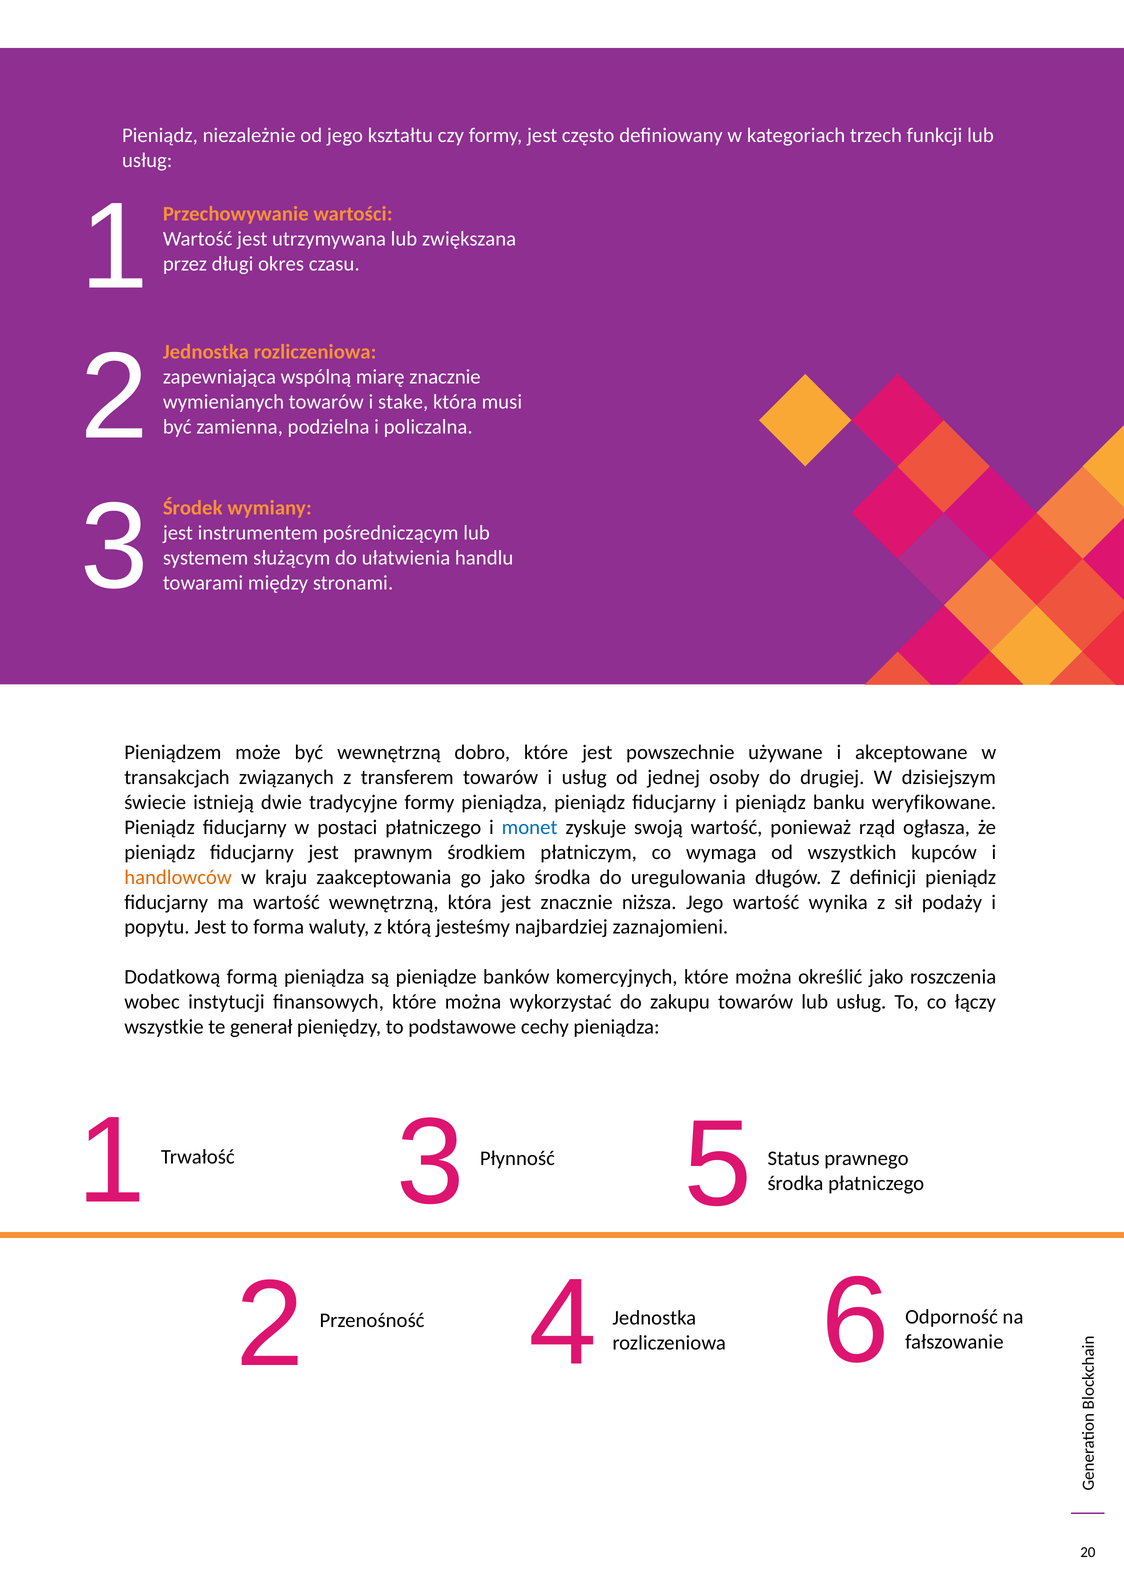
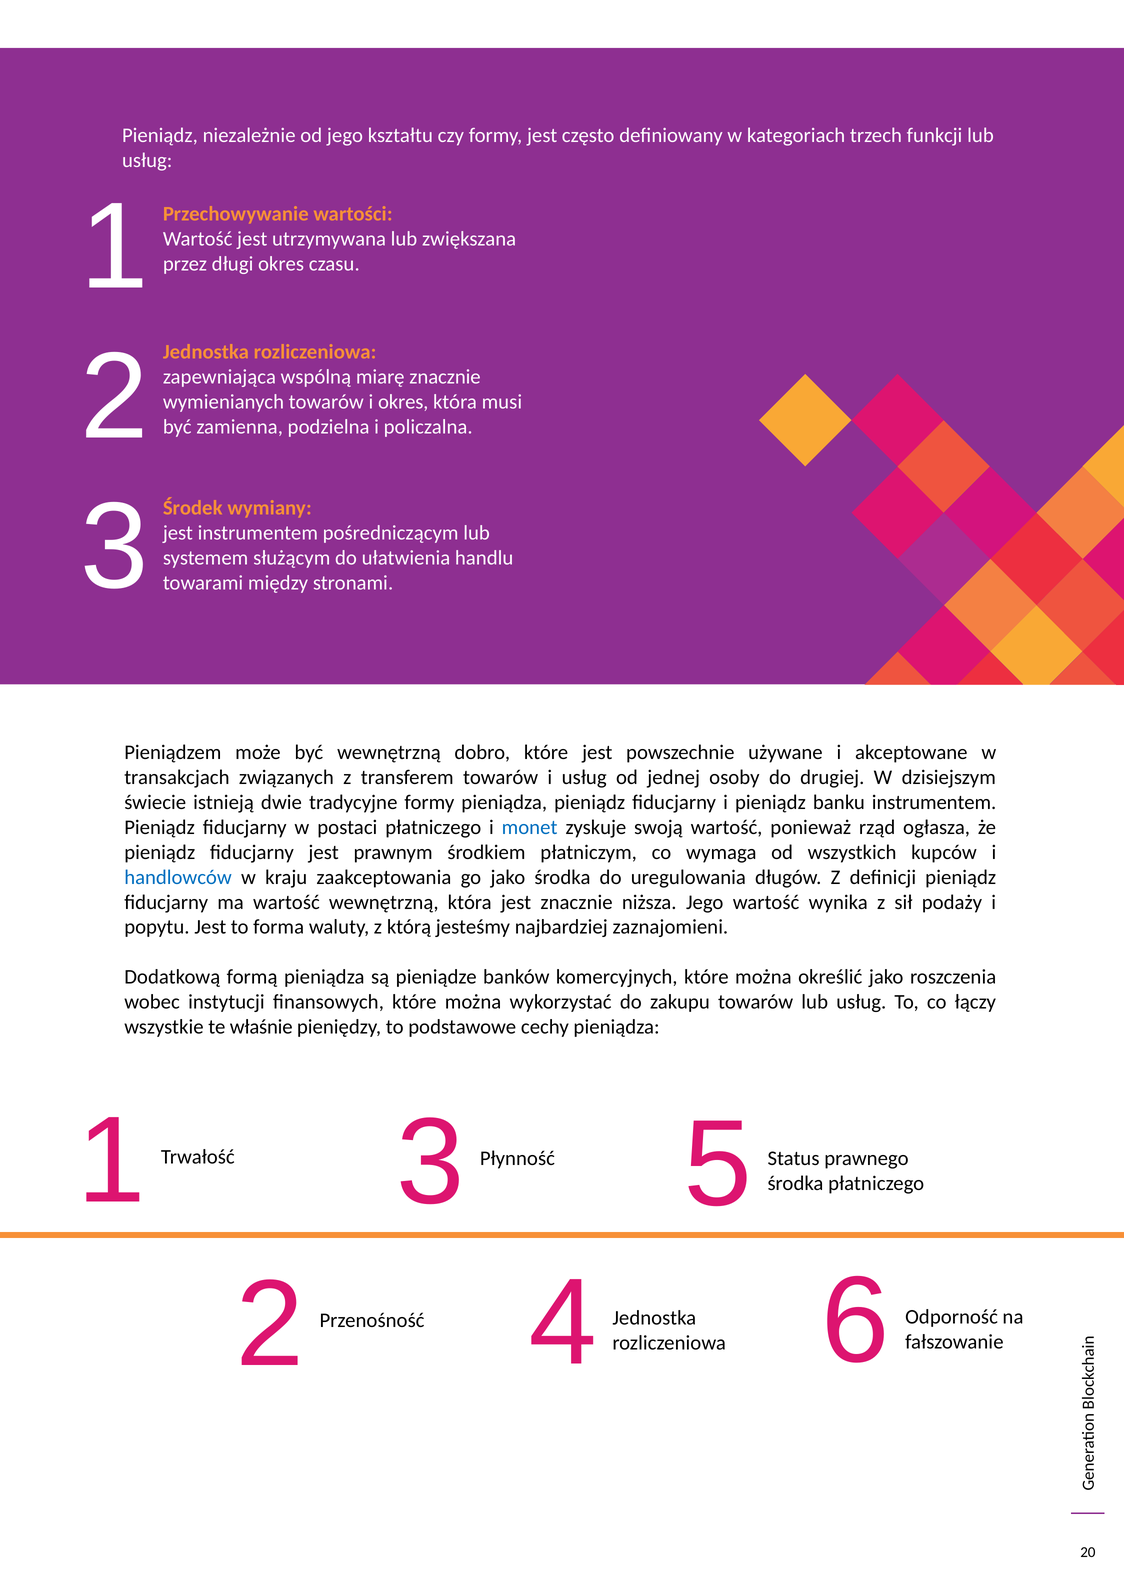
i stake: stake -> okres
banku weryfikowane: weryfikowane -> instrumentem
handlowców colour: orange -> blue
generał: generał -> właśnie
